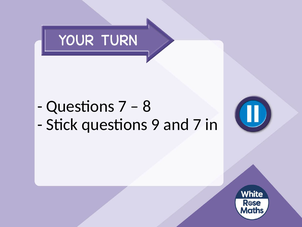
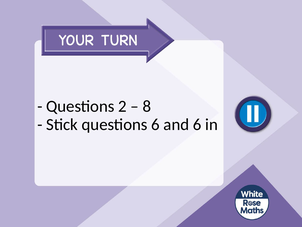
Questions 7: 7 -> 2
questions 9: 9 -> 6
and 7: 7 -> 6
